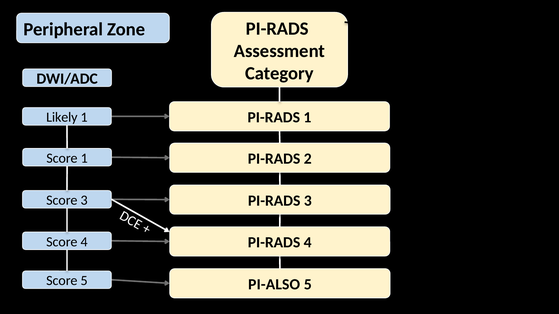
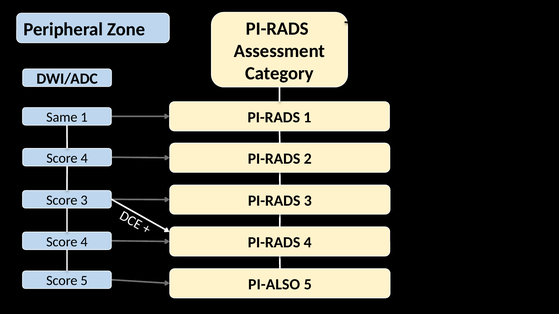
Likely: Likely -> Same
1 at (84, 158): 1 -> 4
